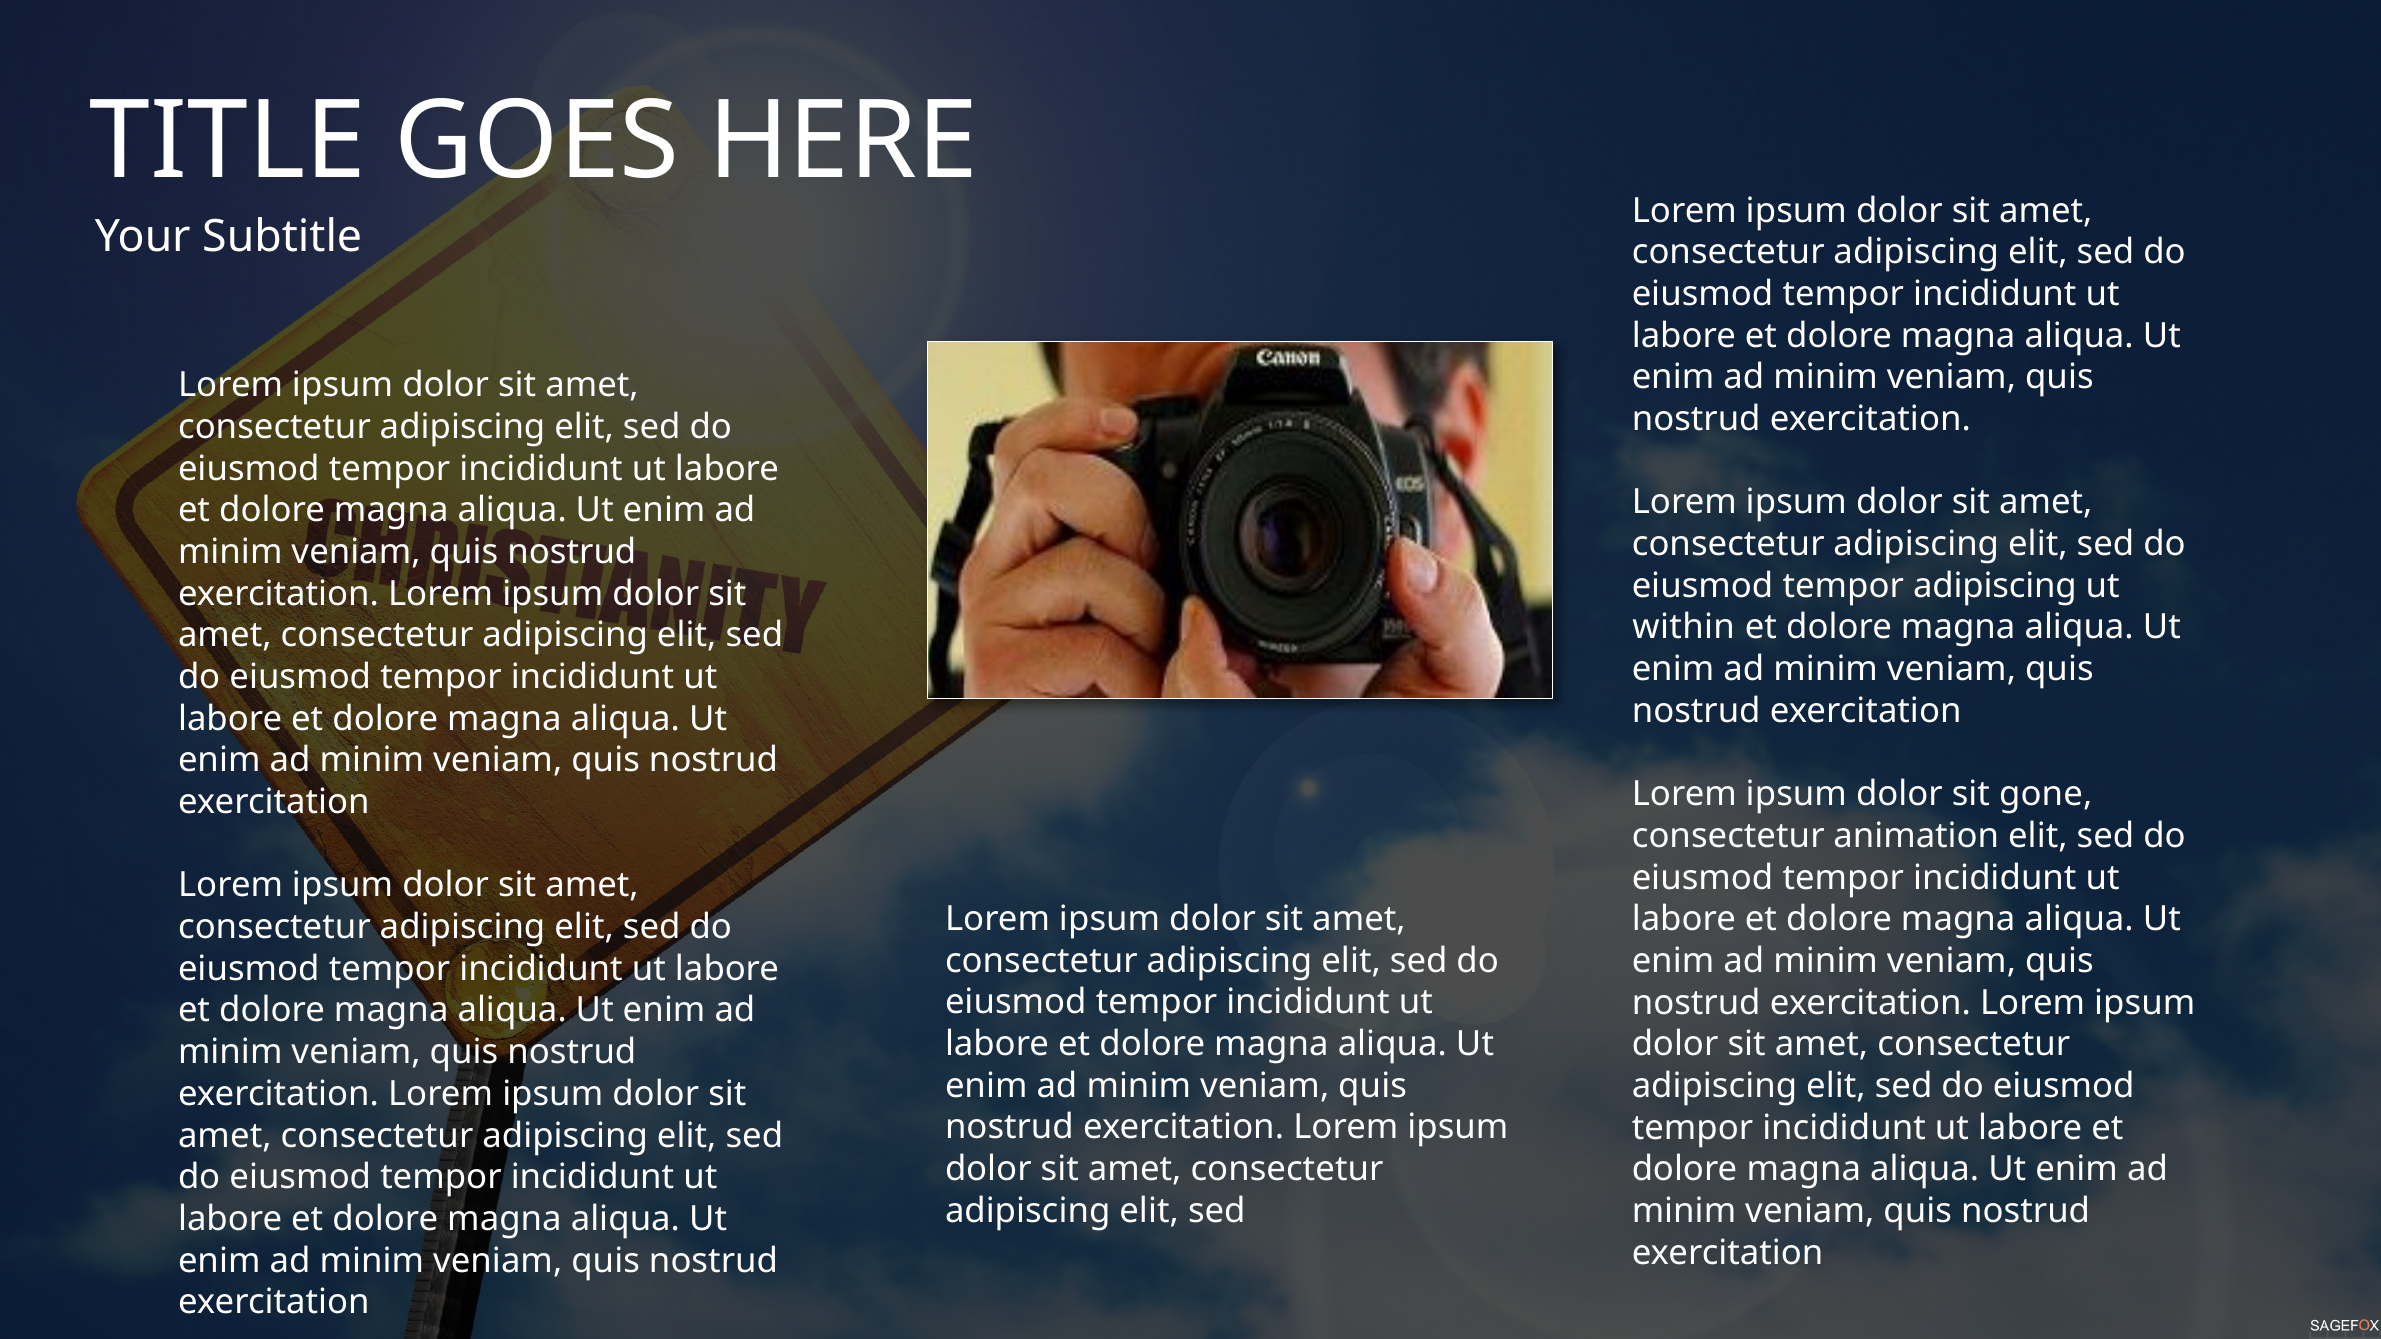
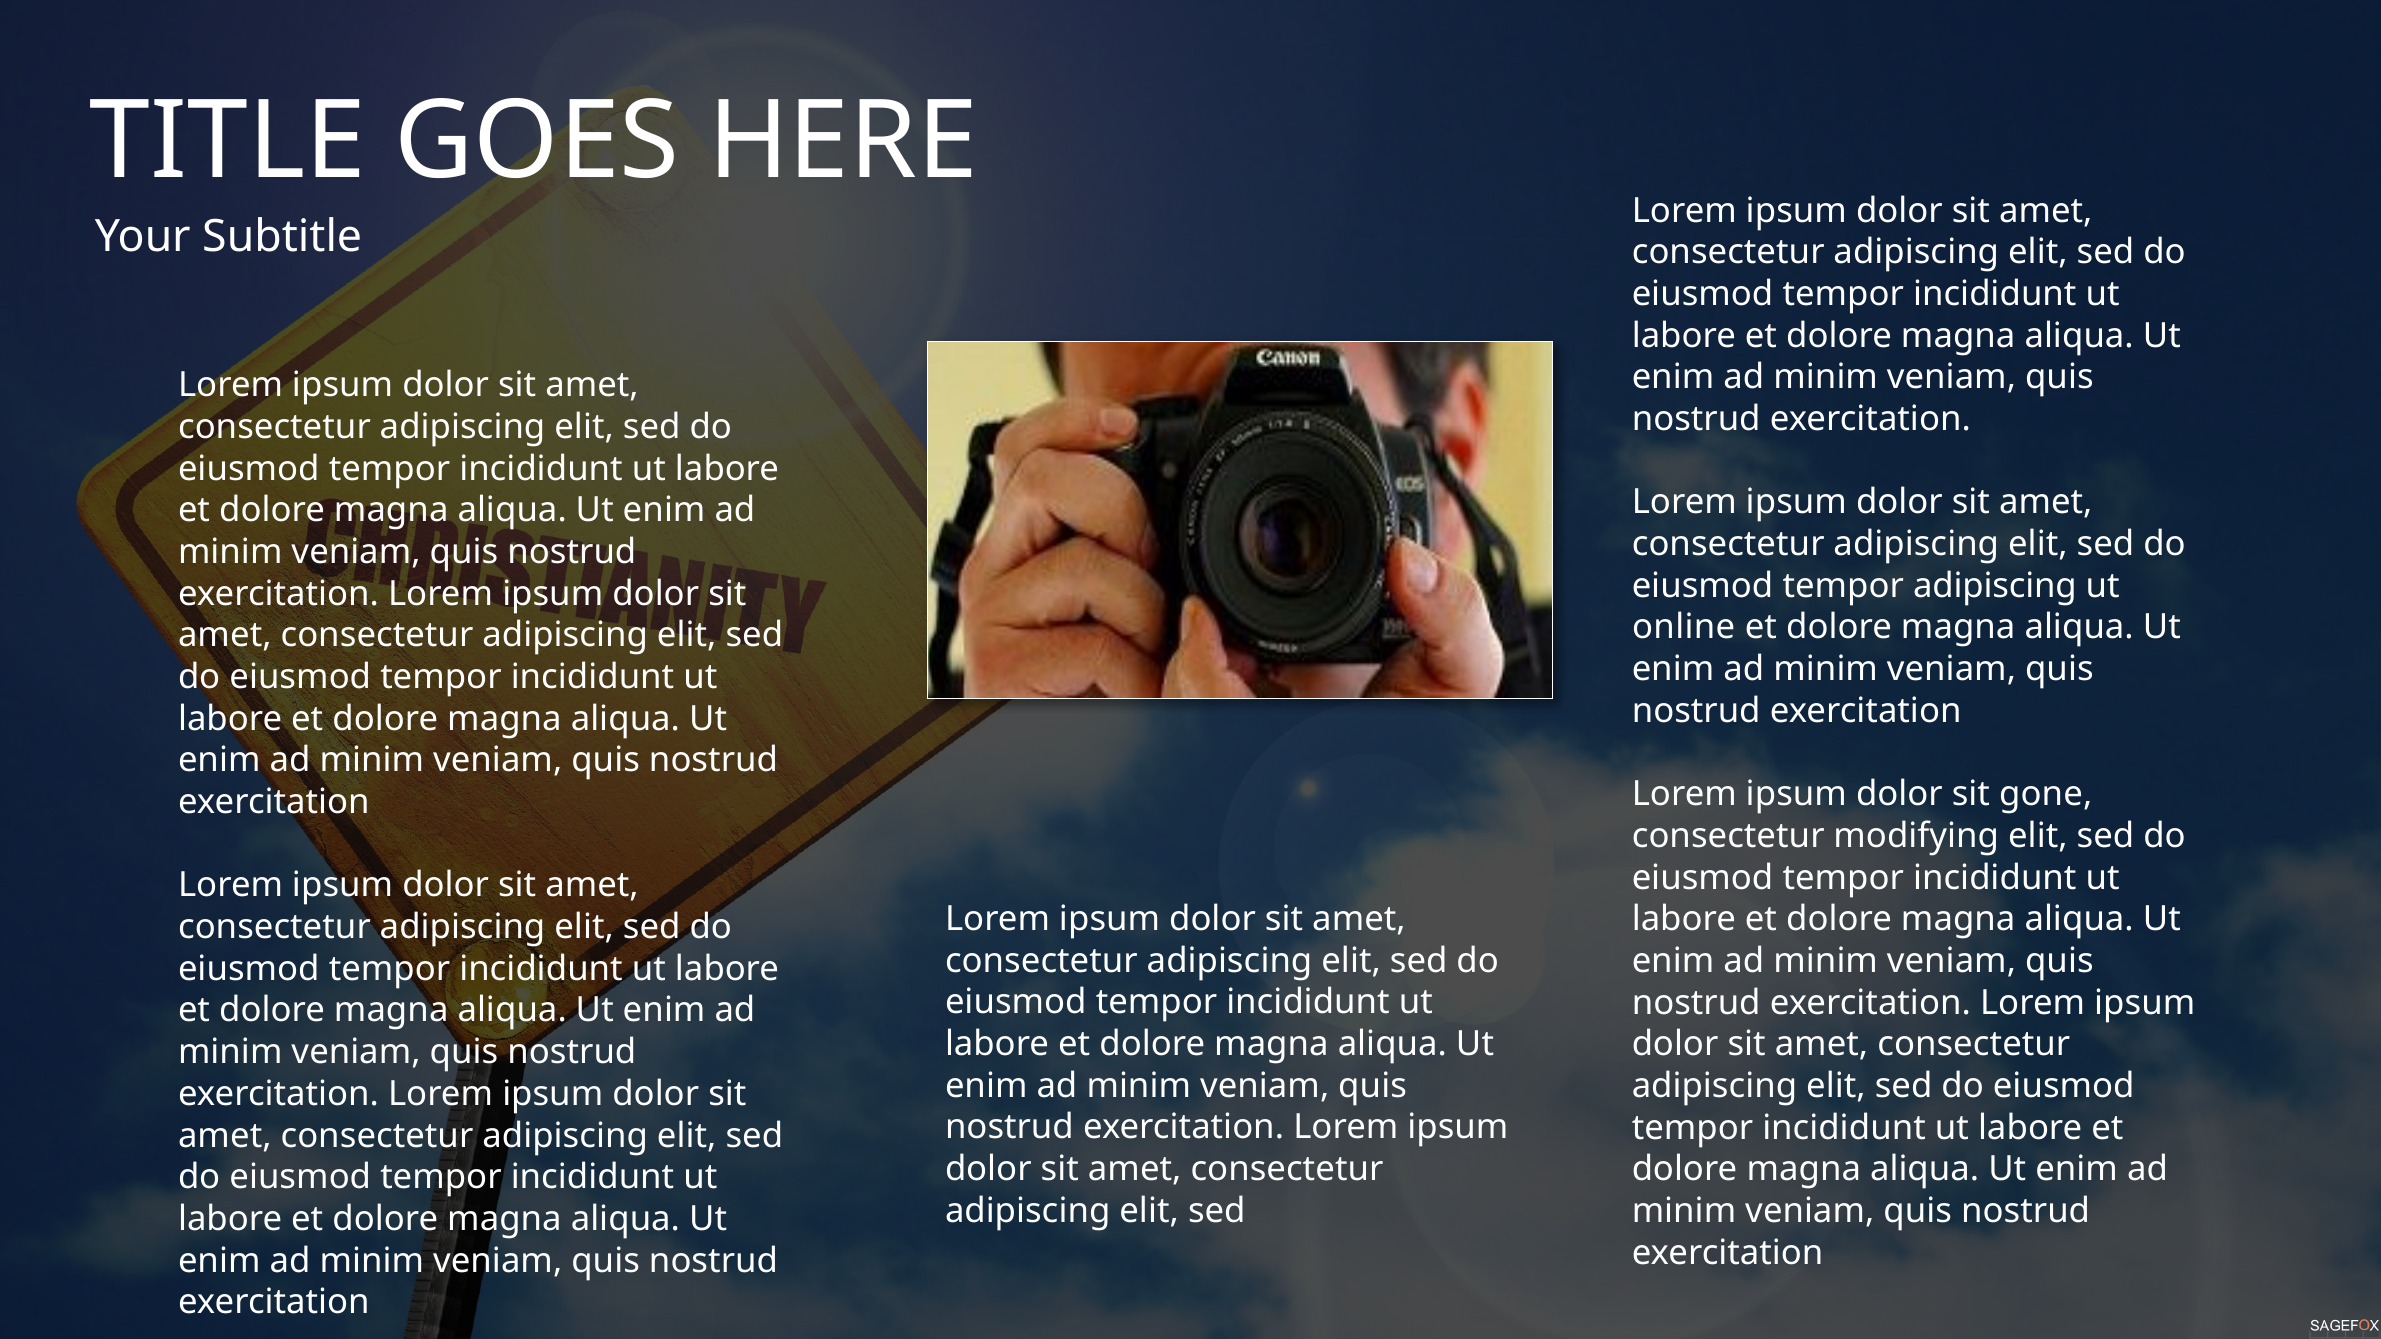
within: within -> online
animation: animation -> modifying
